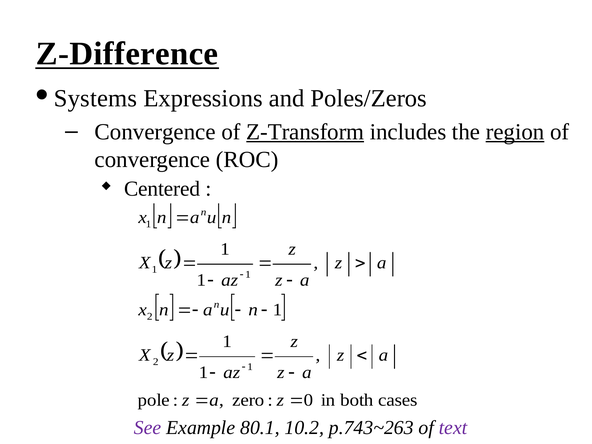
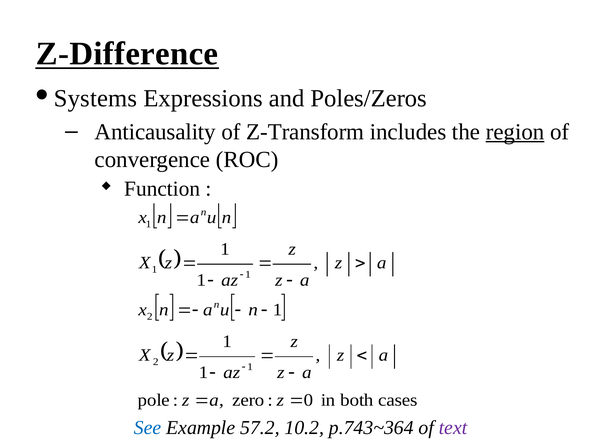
Convergence at (155, 132): Convergence -> Anticausality
Z-Transform underline: present -> none
Centered: Centered -> Function
See colour: purple -> blue
80.1: 80.1 -> 57.2
p.743~263: p.743~263 -> p.743~364
